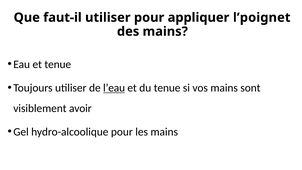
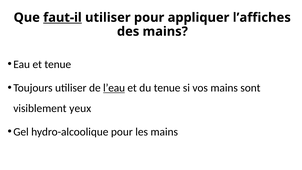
faut-il underline: none -> present
l’poignet: l’poignet -> l’affiches
avoir: avoir -> yeux
